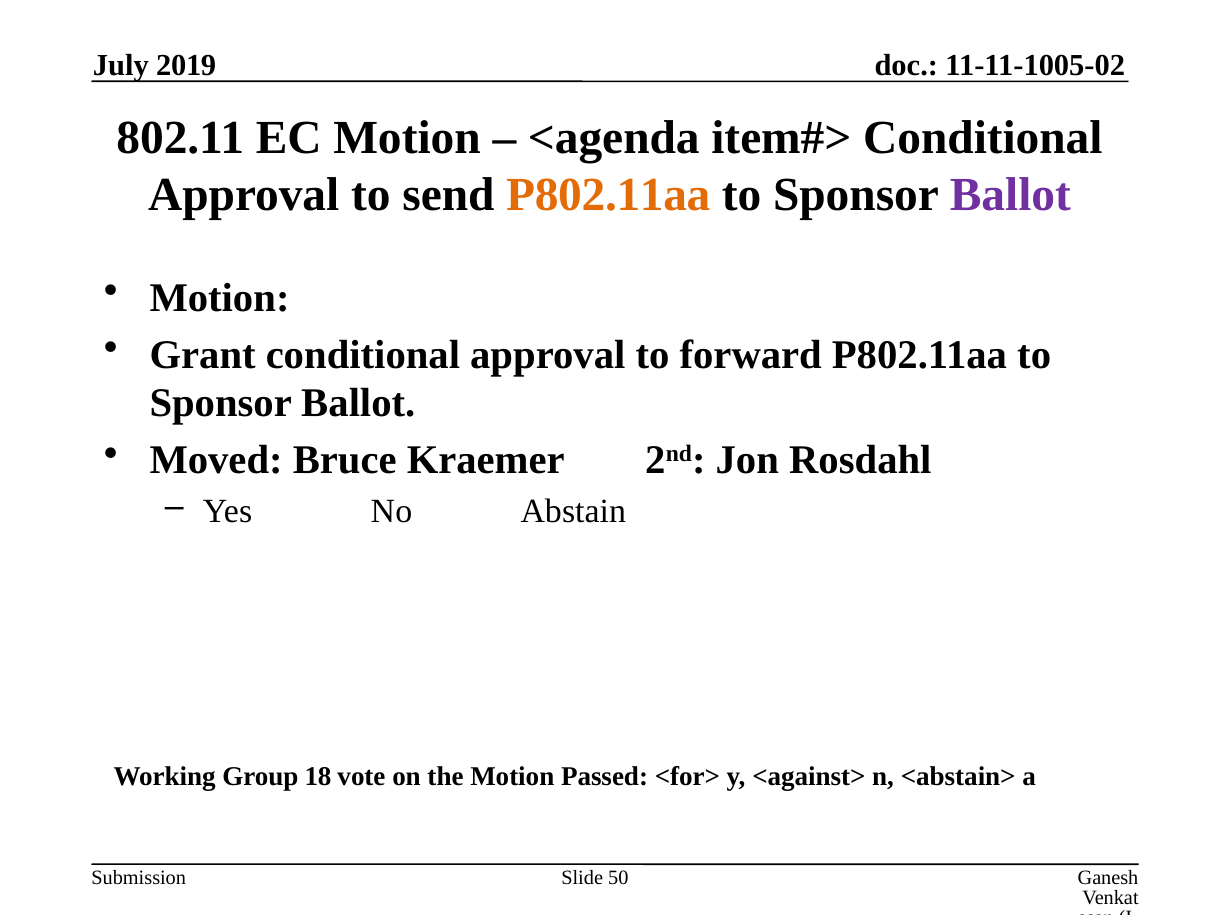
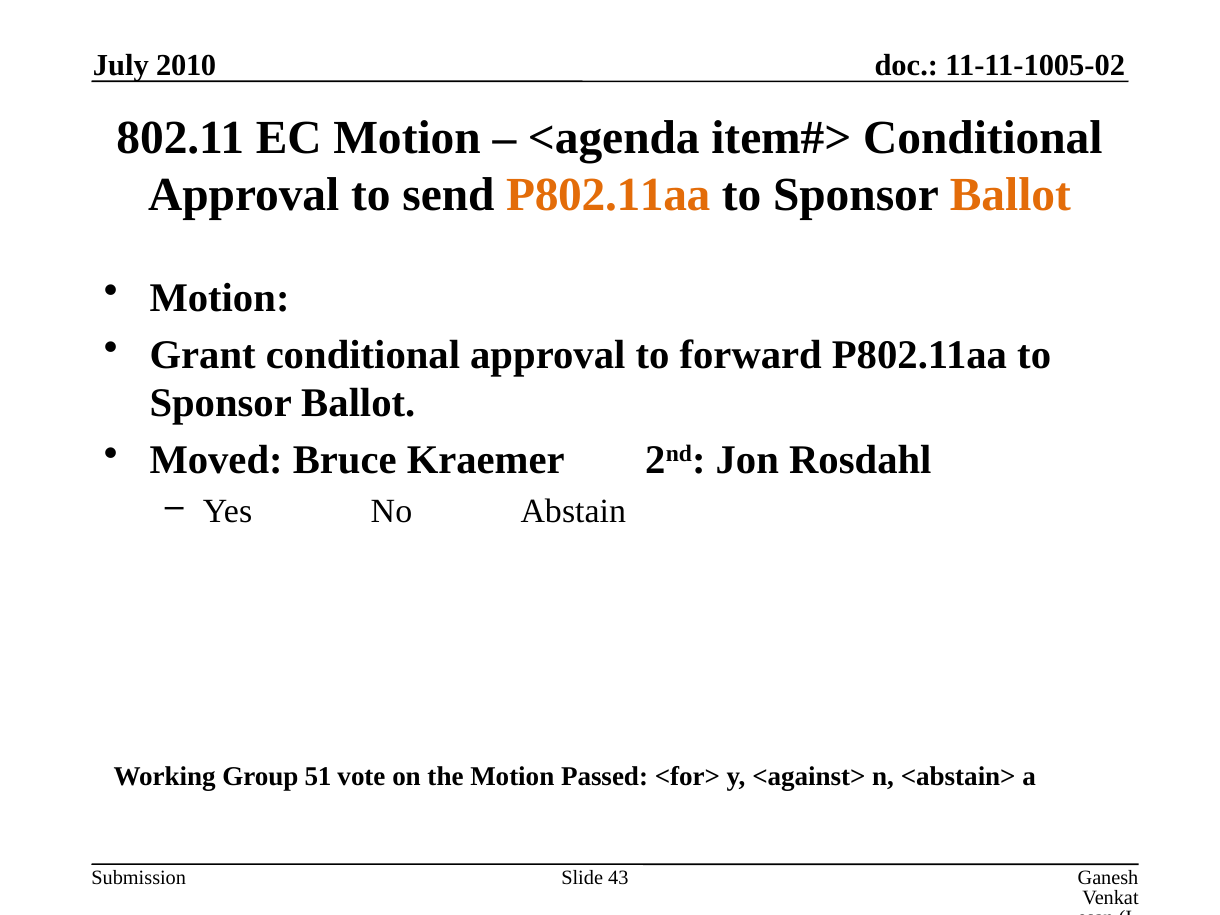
2019: 2019 -> 2010
Ballot at (1010, 194) colour: purple -> orange
18: 18 -> 51
50: 50 -> 43
